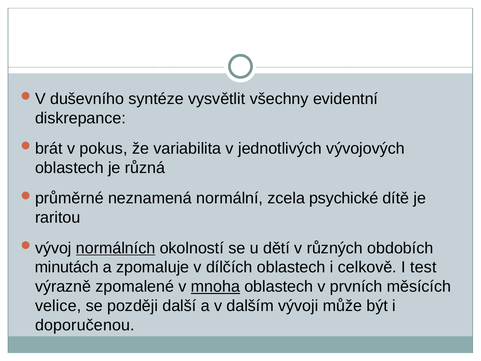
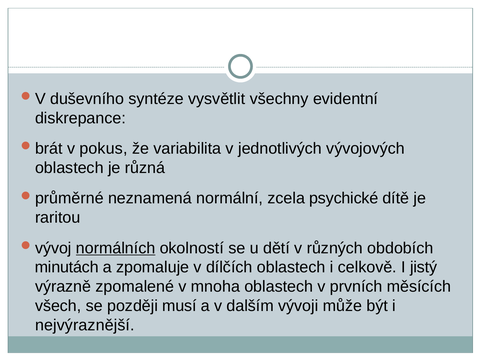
test: test -> jistý
mnoha underline: present -> none
velice: velice -> všech
další: další -> musí
doporučenou: doporučenou -> nejvýraznější
